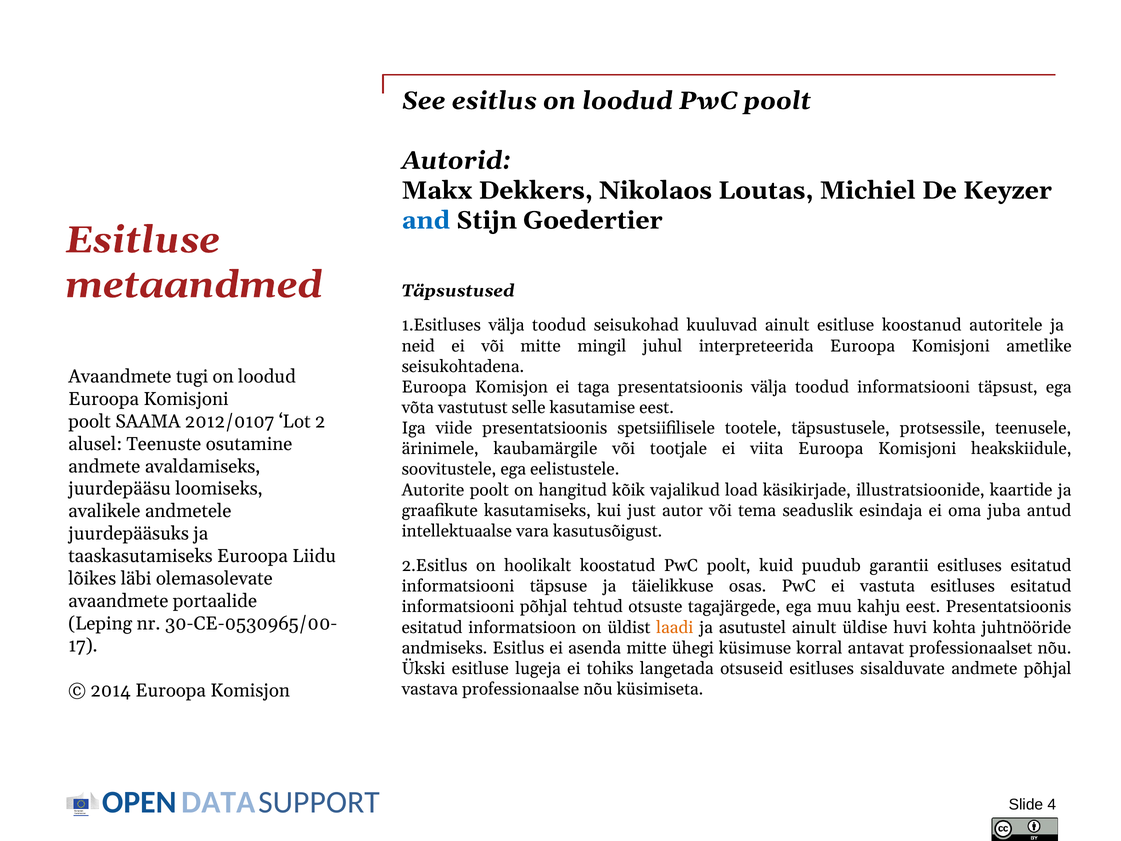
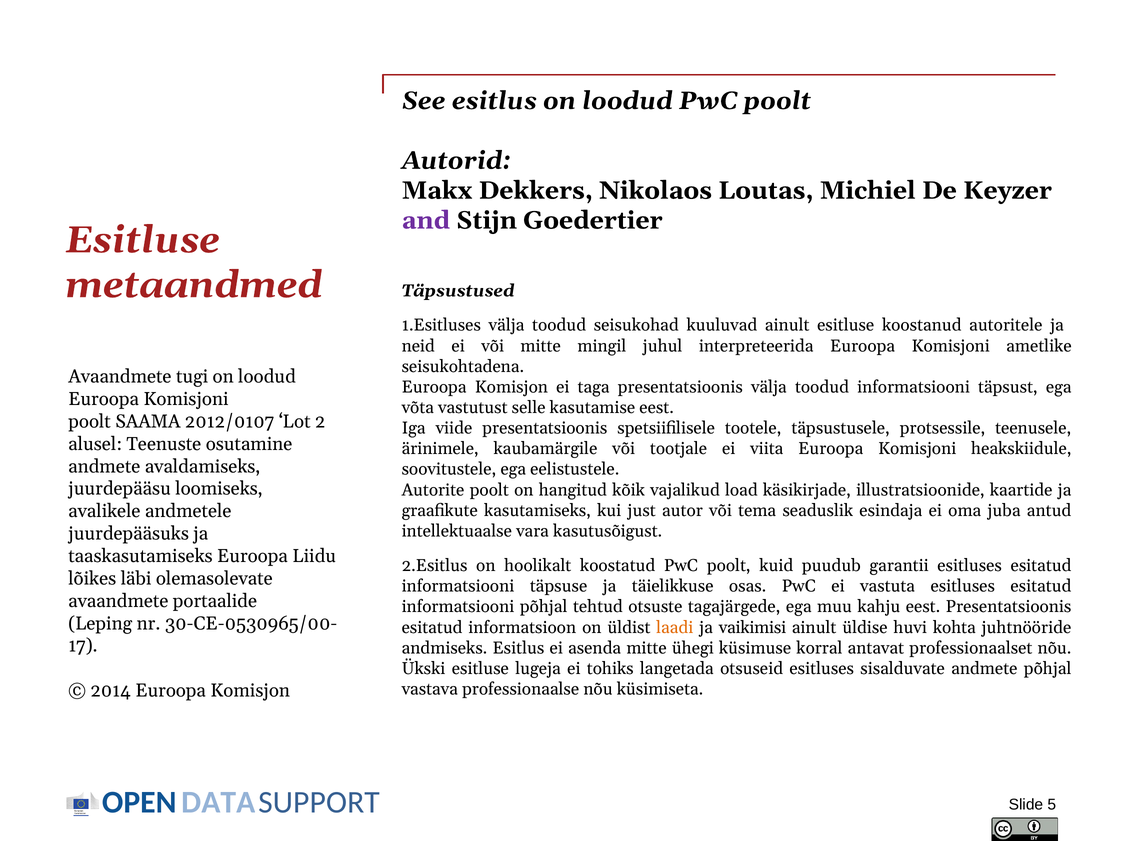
and colour: blue -> purple
asutustel: asutustel -> vaikimisi
4: 4 -> 5
